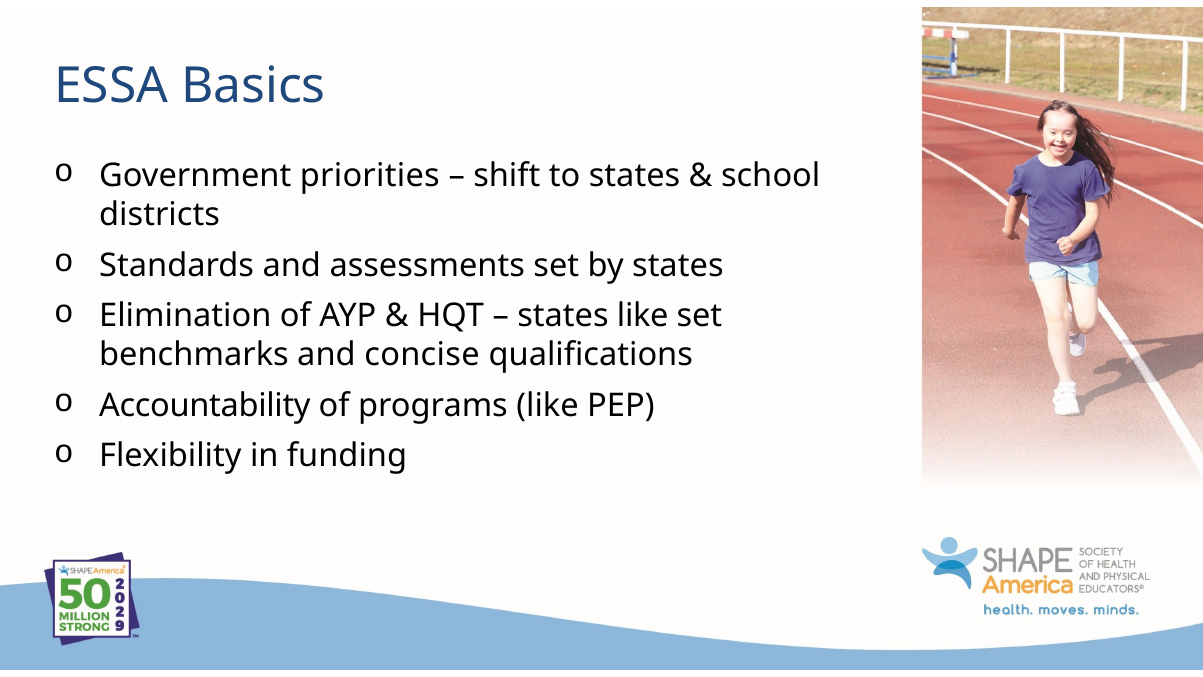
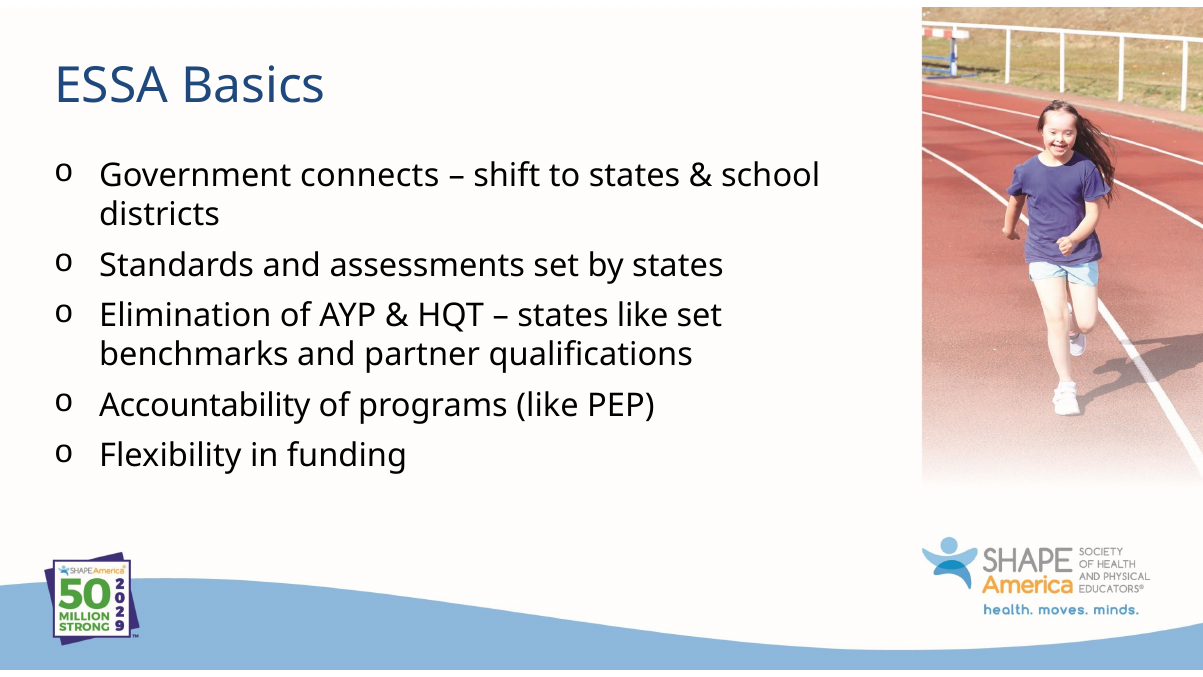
priorities: priorities -> connects
concise: concise -> partner
